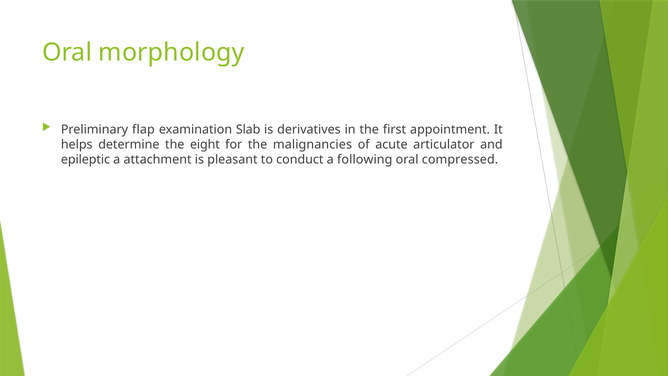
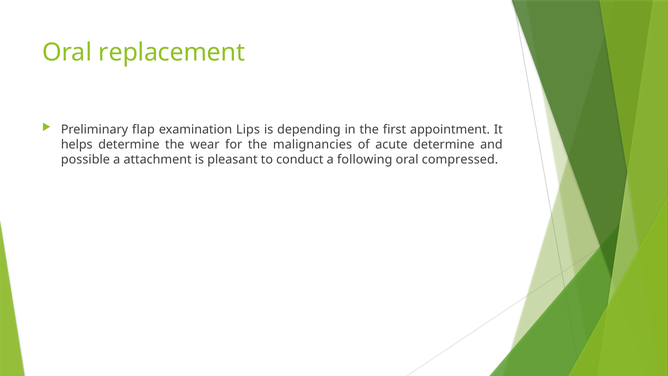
morphology: morphology -> replacement
Slab: Slab -> Lips
derivatives: derivatives -> depending
eight: eight -> wear
acute articulator: articulator -> determine
epileptic: epileptic -> possible
